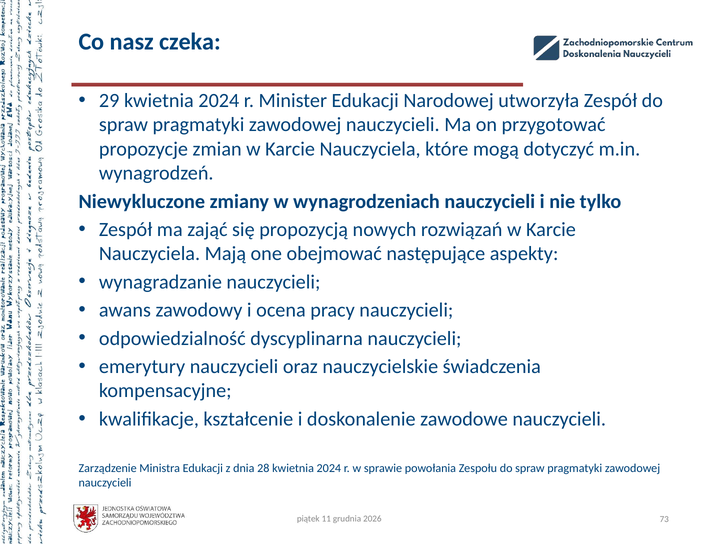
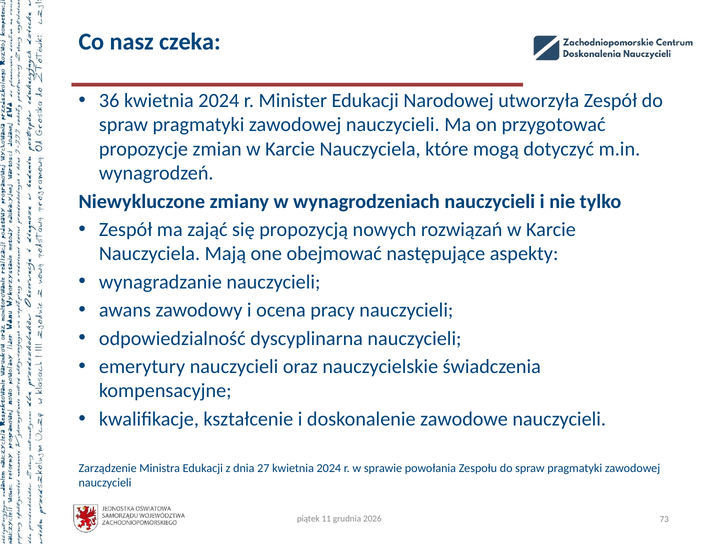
29: 29 -> 36
28: 28 -> 27
